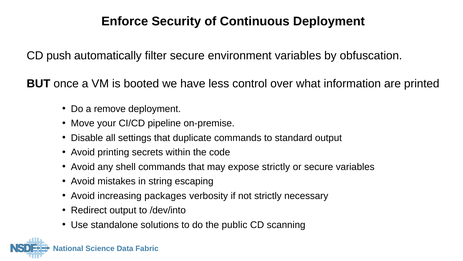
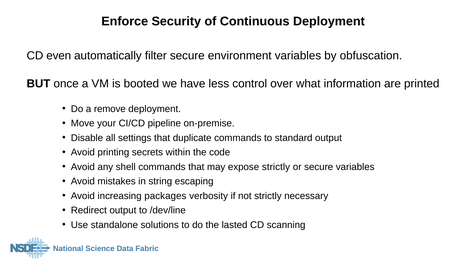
push: push -> even
/dev/into: /dev/into -> /dev/line
public: public -> lasted
